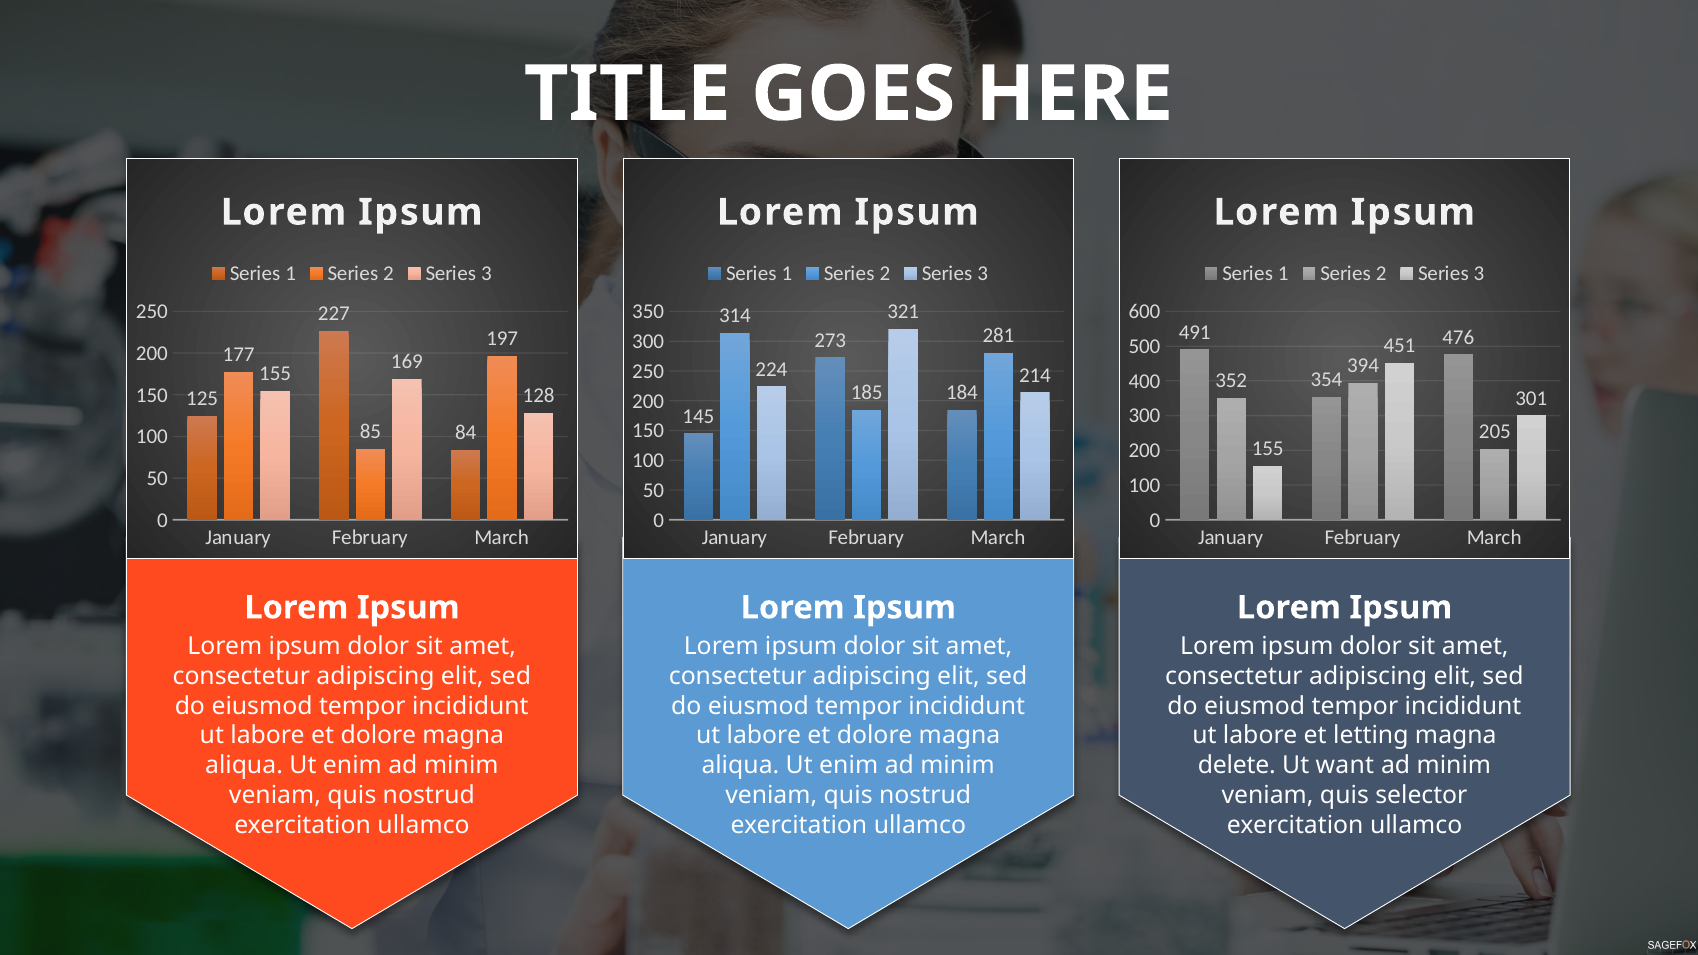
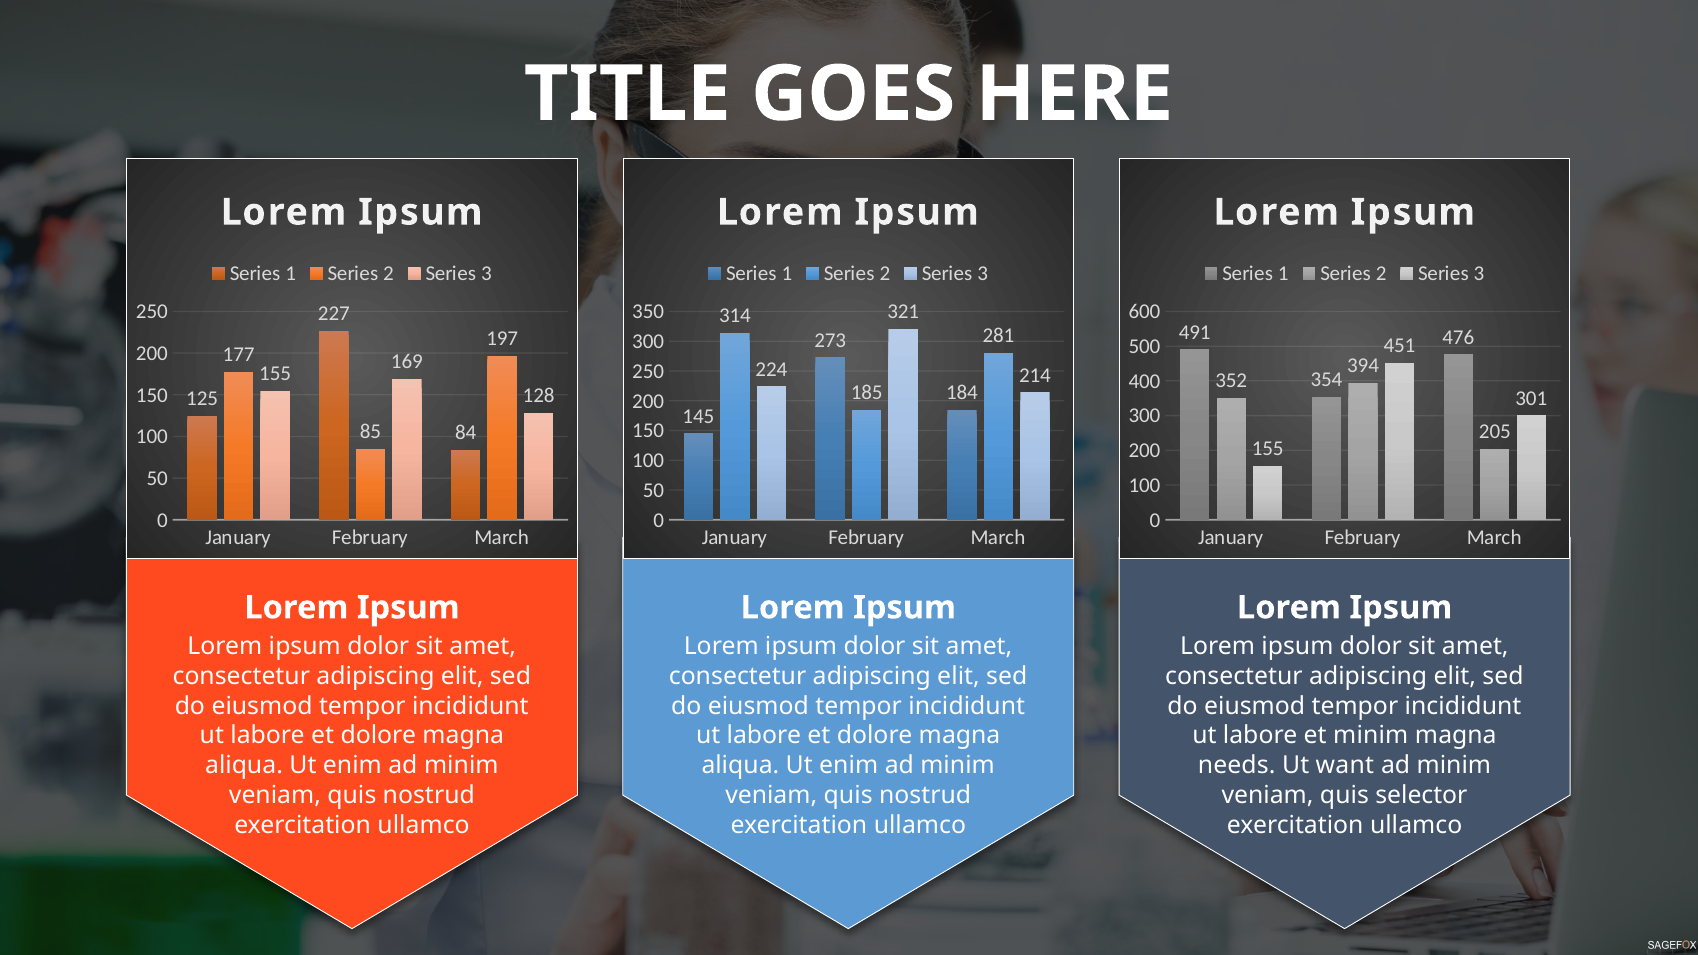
et letting: letting -> minim
delete: delete -> needs
